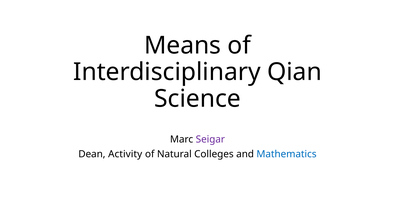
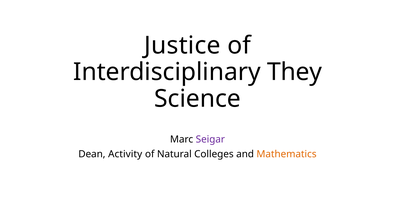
Means: Means -> Justice
Qian: Qian -> They
Mathematics colour: blue -> orange
